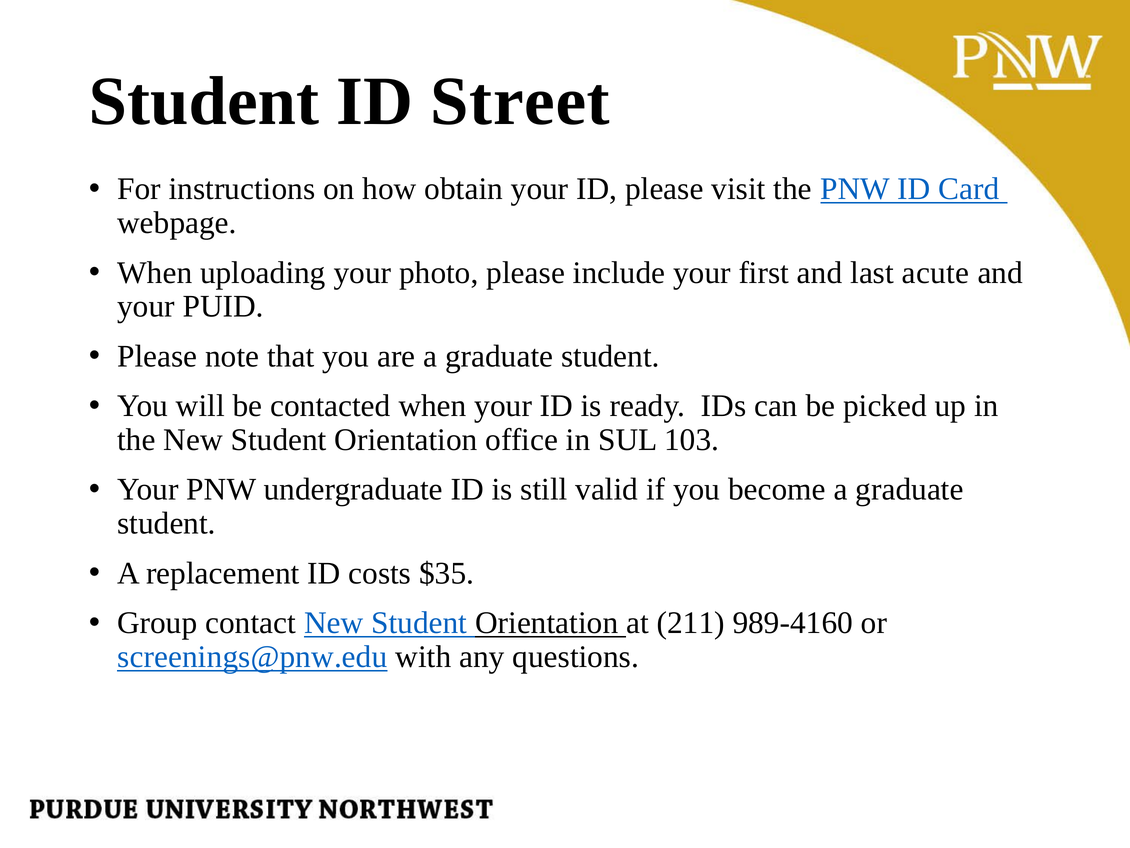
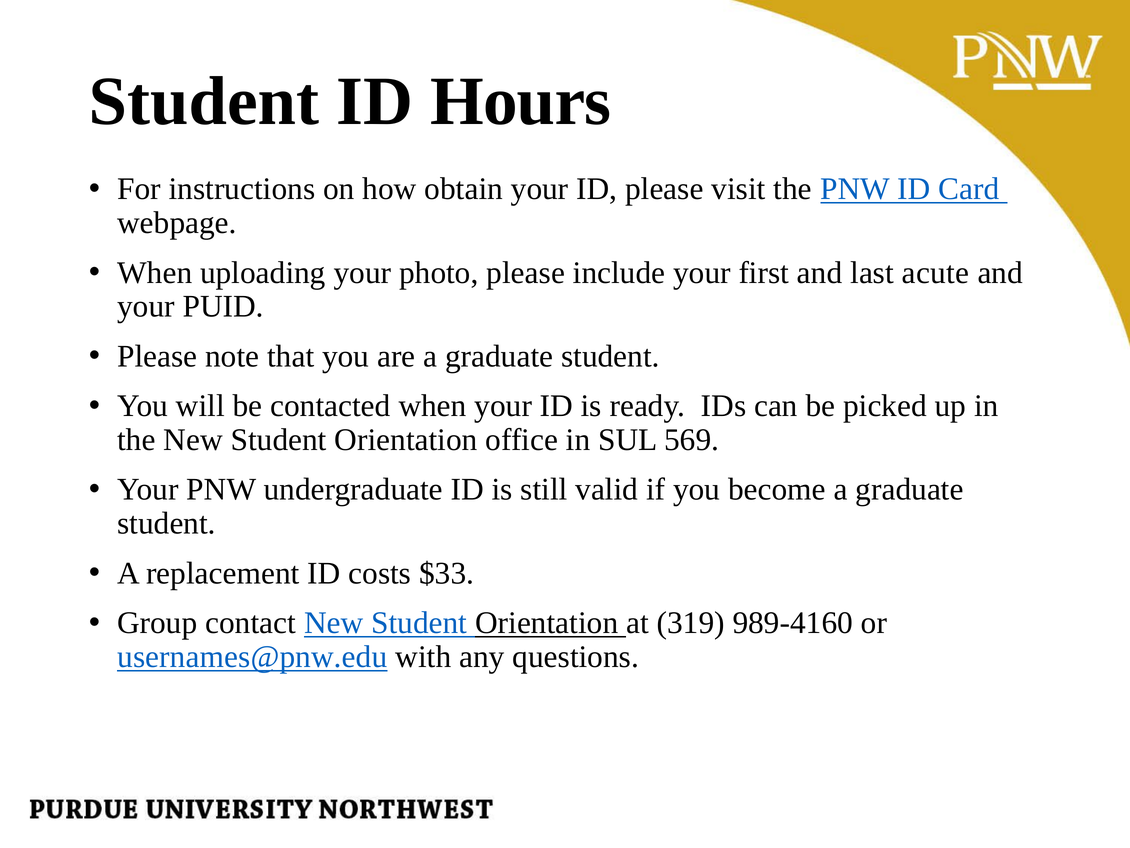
Street: Street -> Hours
103: 103 -> 569
$35: $35 -> $33
211: 211 -> 319
screenings@pnw.edu: screenings@pnw.edu -> usernames@pnw.edu
